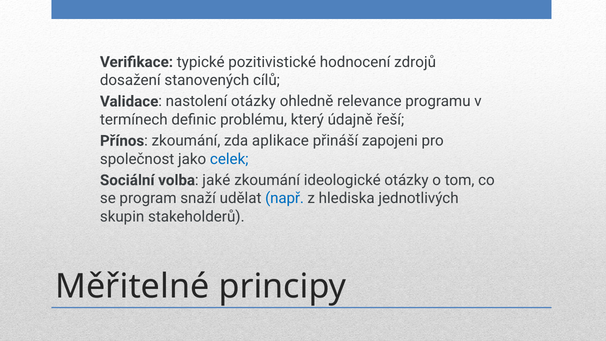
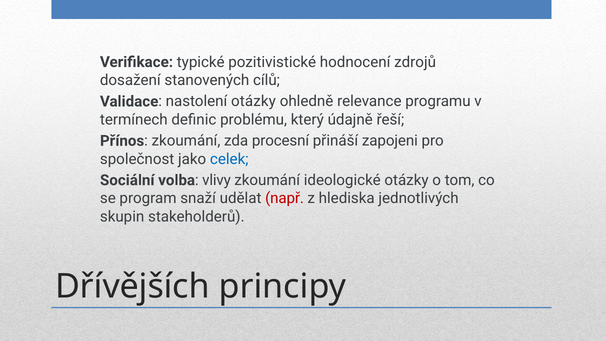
aplikace: aplikace -> procesní
jaké: jaké -> vlivy
např colour: blue -> red
Měřitelné: Měřitelné -> Dřívějších
